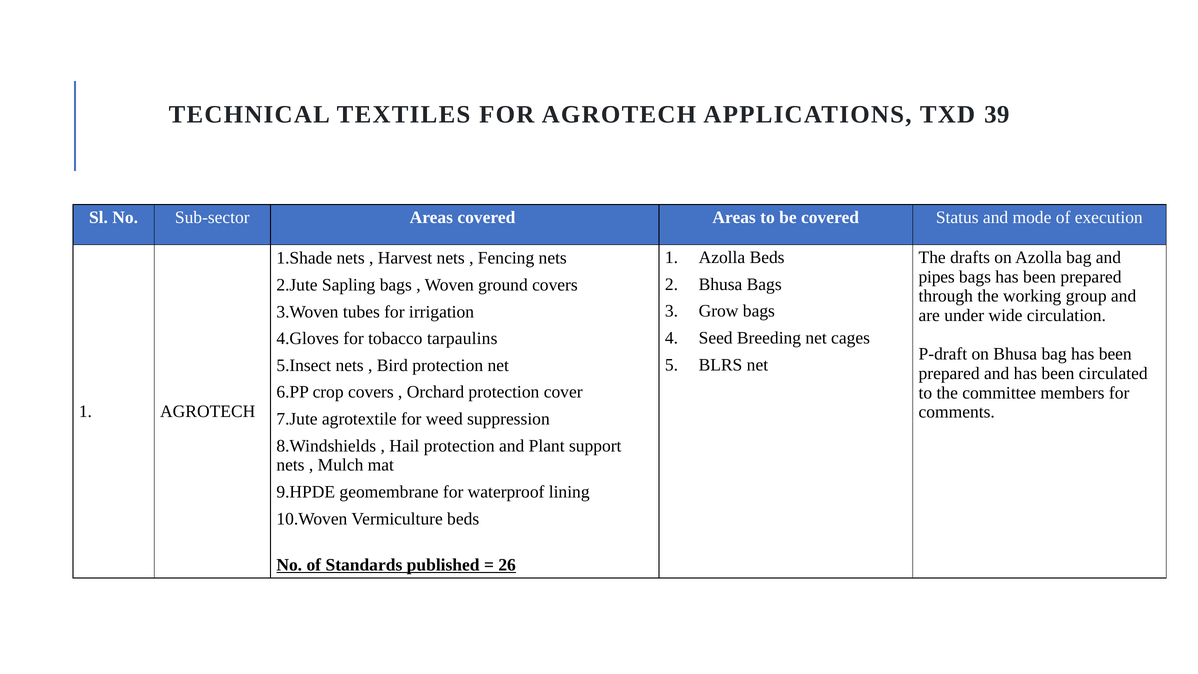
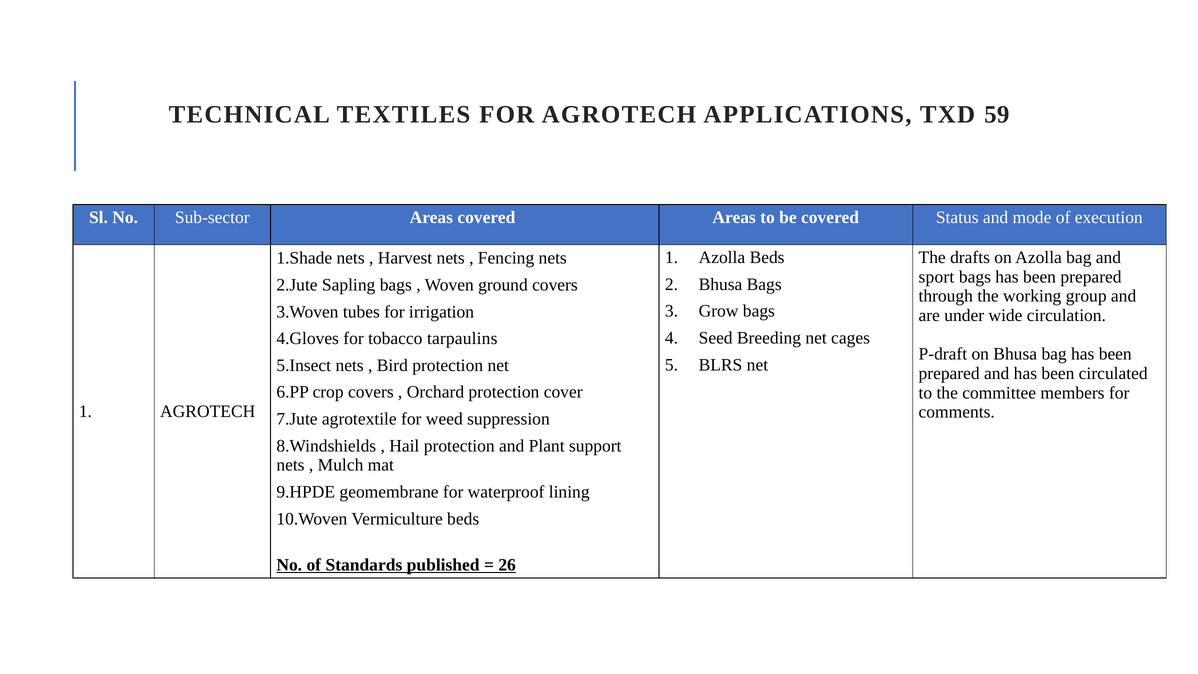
39: 39 -> 59
pipes: pipes -> sport
